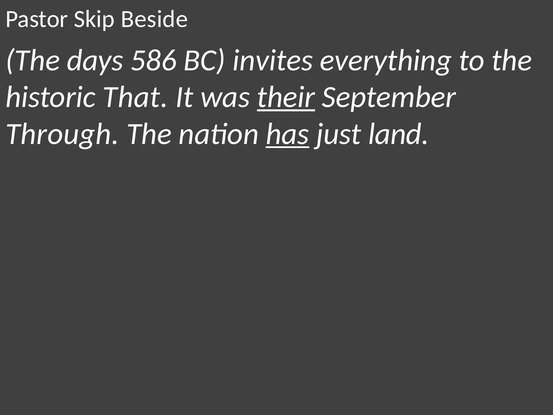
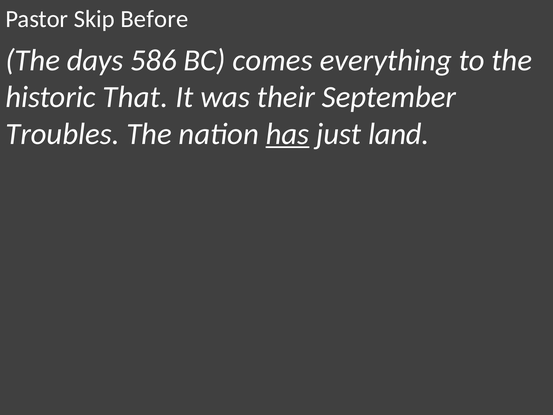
Beside: Beside -> Before
invites: invites -> comes
their underline: present -> none
Through: Through -> Troubles
